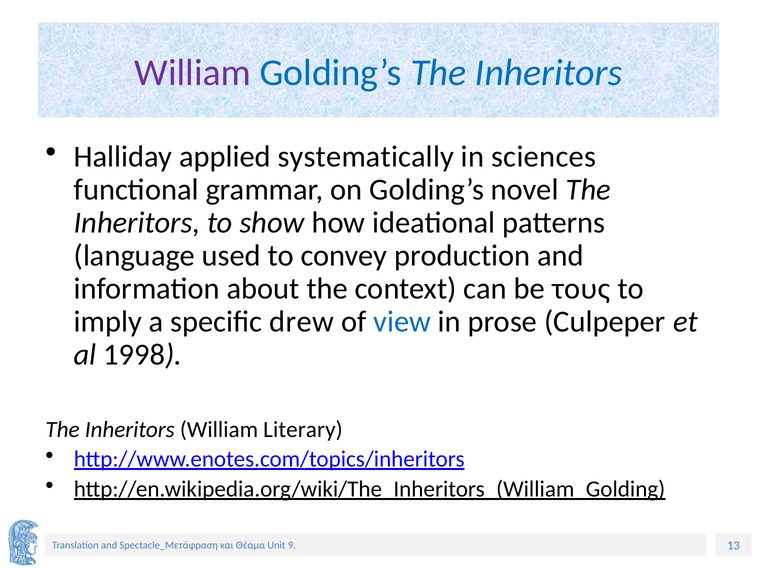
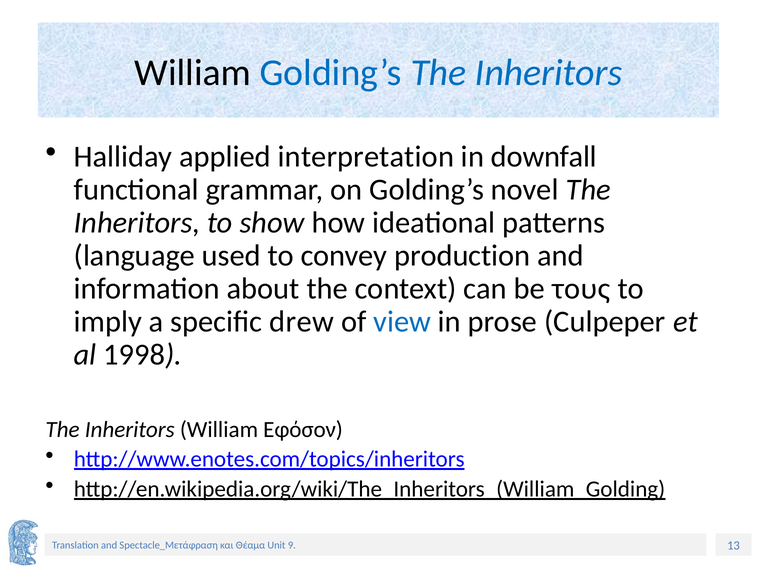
William at (193, 73) colour: purple -> black
systematically: systematically -> interpretation
sciences: sciences -> downfall
Literary: Literary -> Εφόσον
